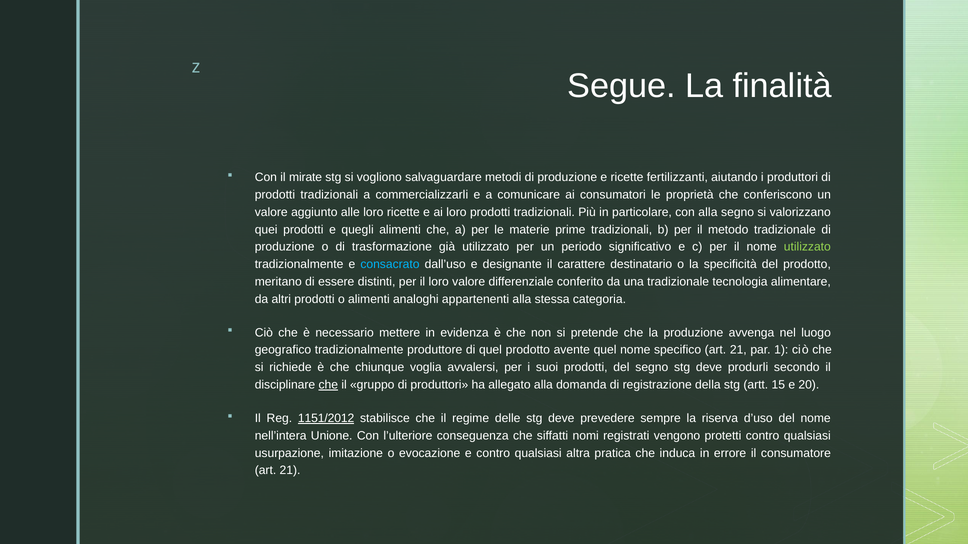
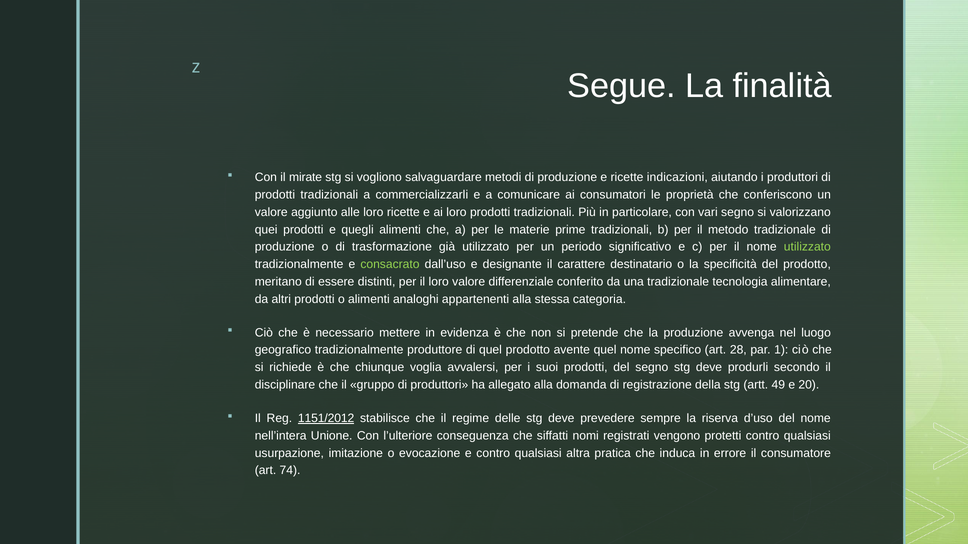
fertilizzanti: fertilizzanti -> indicazioni
con alla: alla -> vari
consacrato colour: light blue -> light green
specifico art 21: 21 -> 28
che at (328, 385) underline: present -> none
15: 15 -> 49
21 at (290, 471): 21 -> 74
